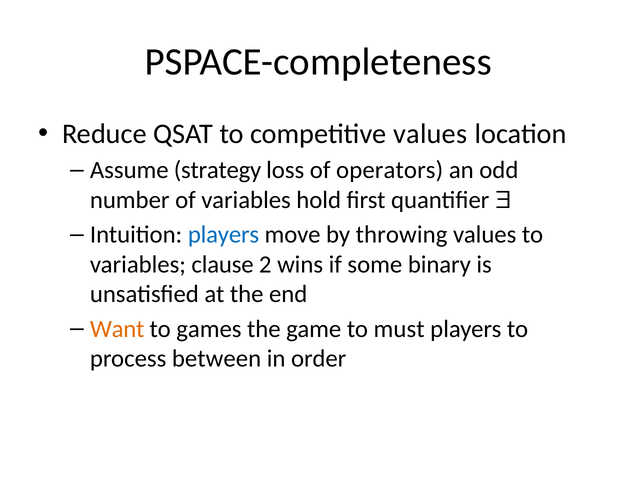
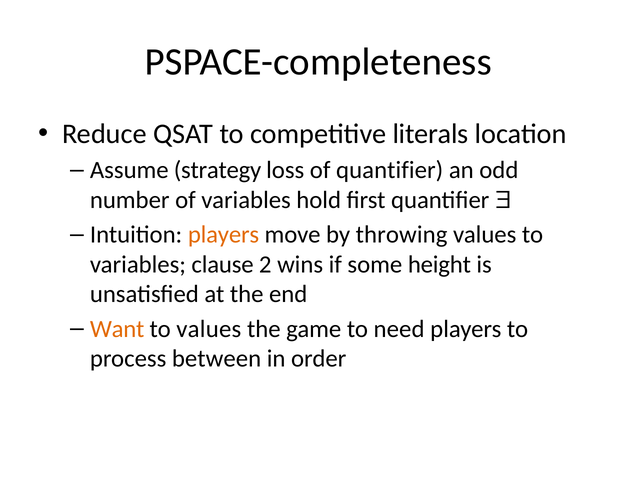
competitive values: values -> literals
of operators: operators -> quantifier
players at (224, 235) colour: blue -> orange
binary: binary -> height
to games: games -> values
must: must -> need
